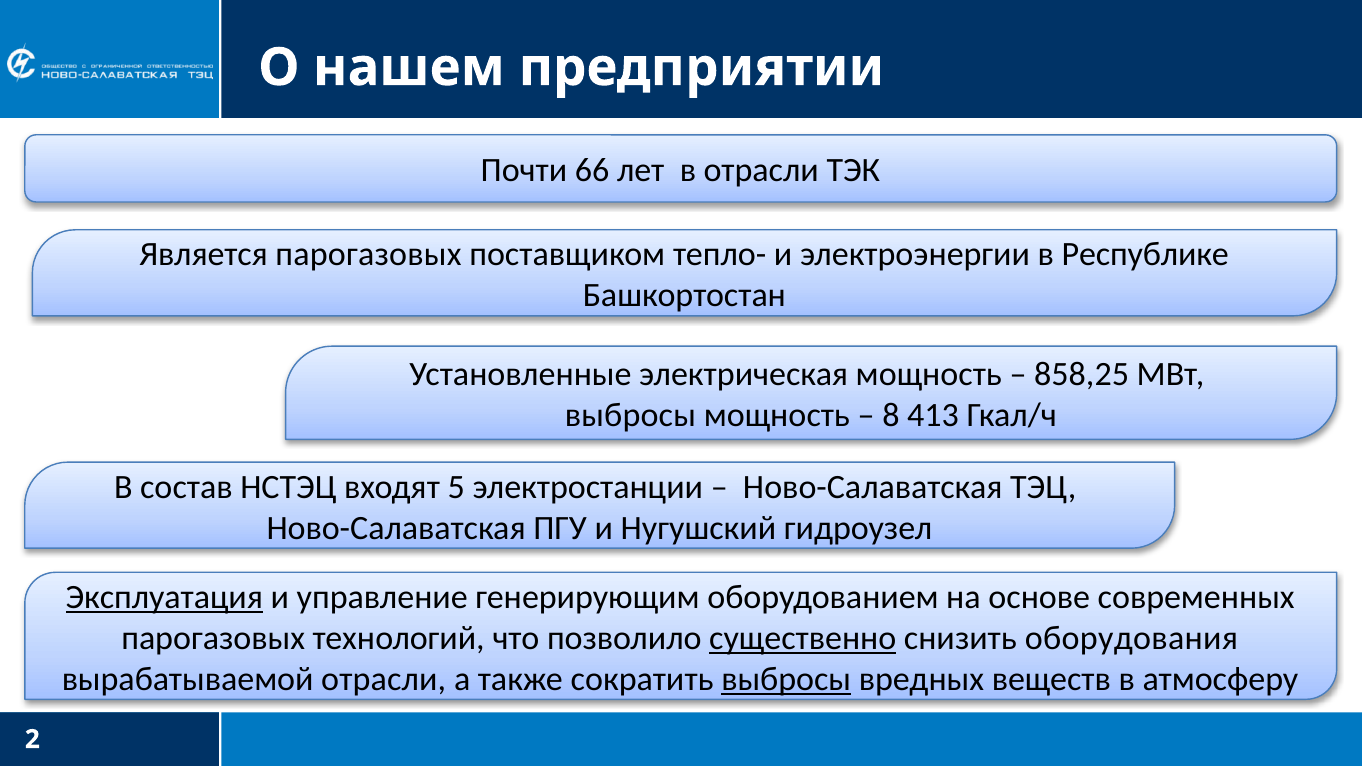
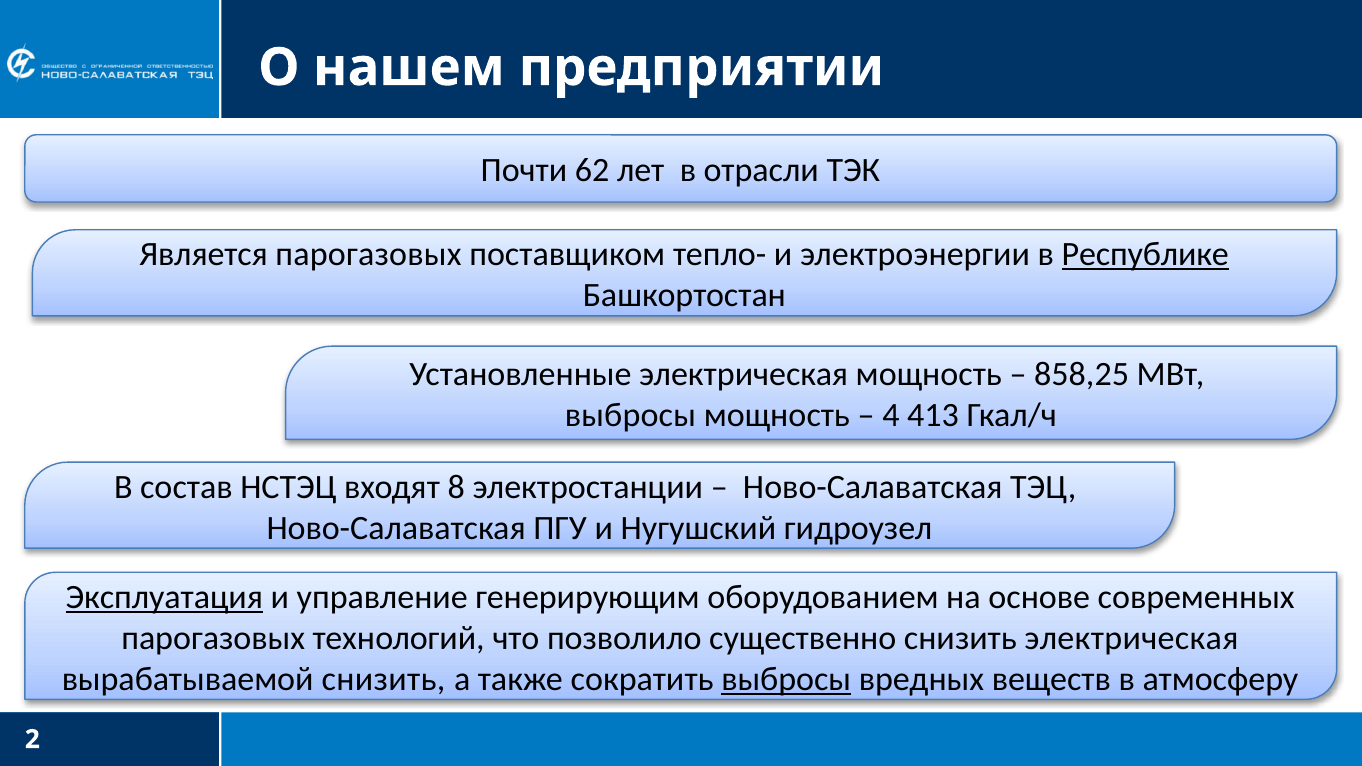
66: 66 -> 62
Республике underline: none -> present
8 at (891, 416): 8 -> 4
5: 5 -> 8
существенно underline: present -> none
снизить оборудования: оборудования -> электрическая
вырабатываемой отрасли: отрасли -> снизить
